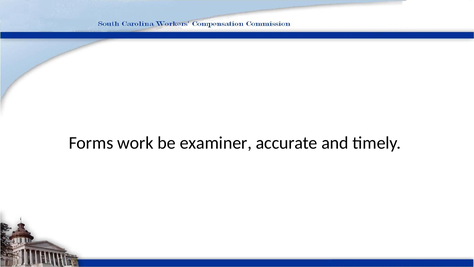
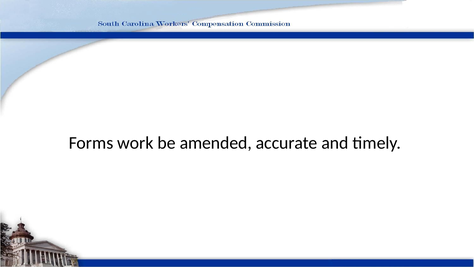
examiner: examiner -> amended
